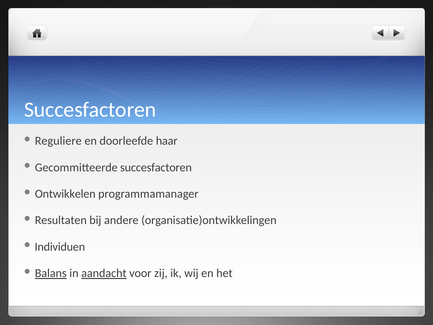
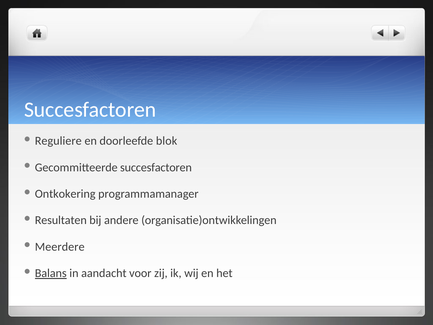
haar: haar -> blok
Ontwikkelen: Ontwikkelen -> Ontkokering
Individuen: Individuen -> Meerdere
aandacht underline: present -> none
